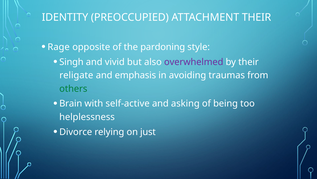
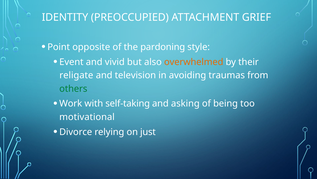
ATTACHMENT THEIR: THEIR -> GRIEF
Rage: Rage -> Point
Singh: Singh -> Event
overwhelmed colour: purple -> orange
emphasis: emphasis -> television
Brain: Brain -> Work
self-active: self-active -> self-taking
helplessness: helplessness -> motivational
